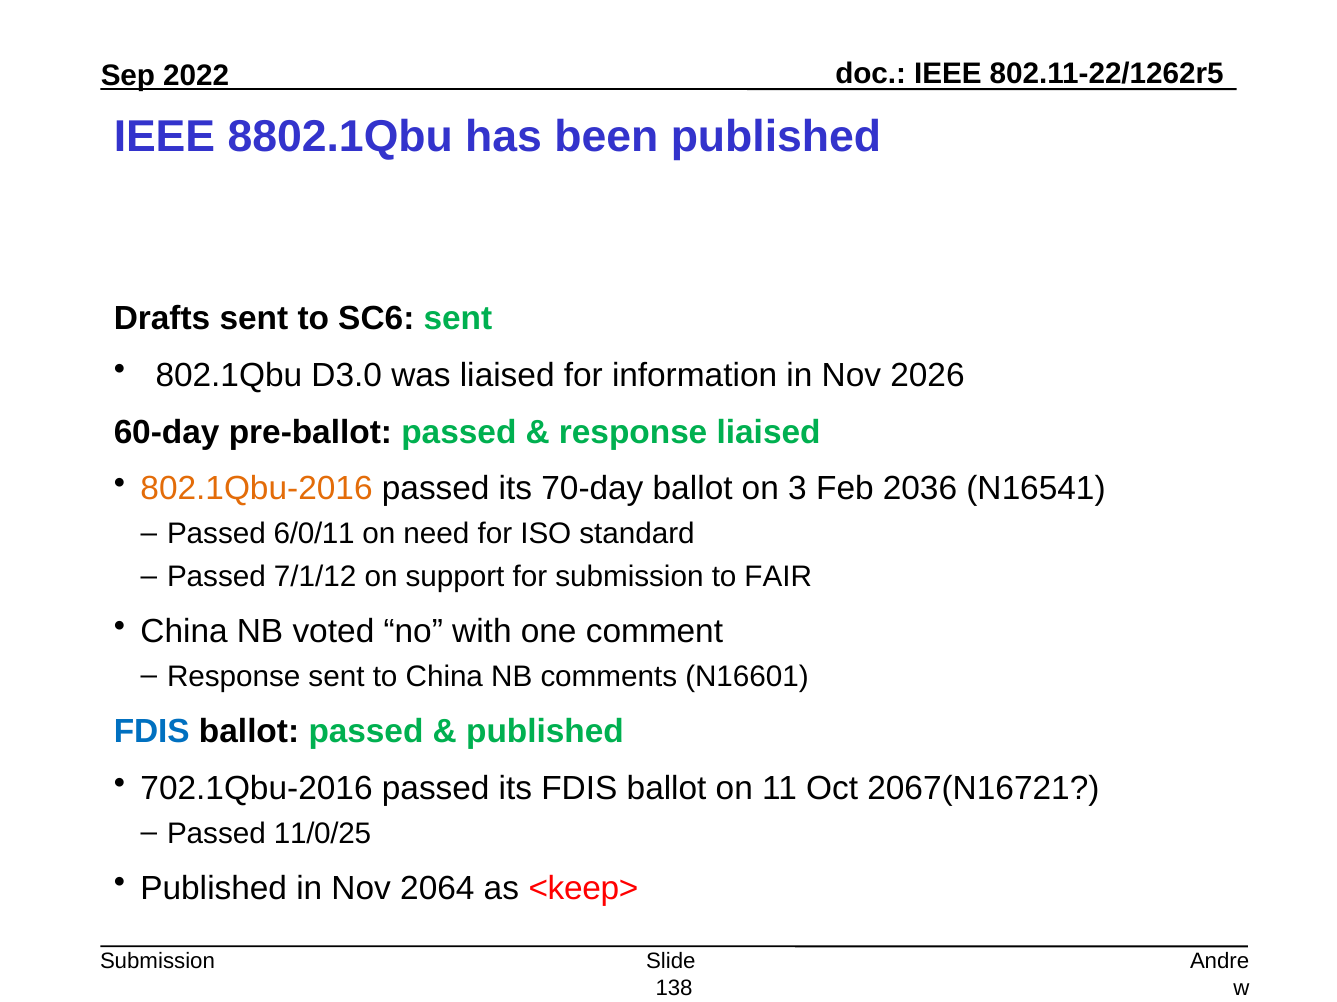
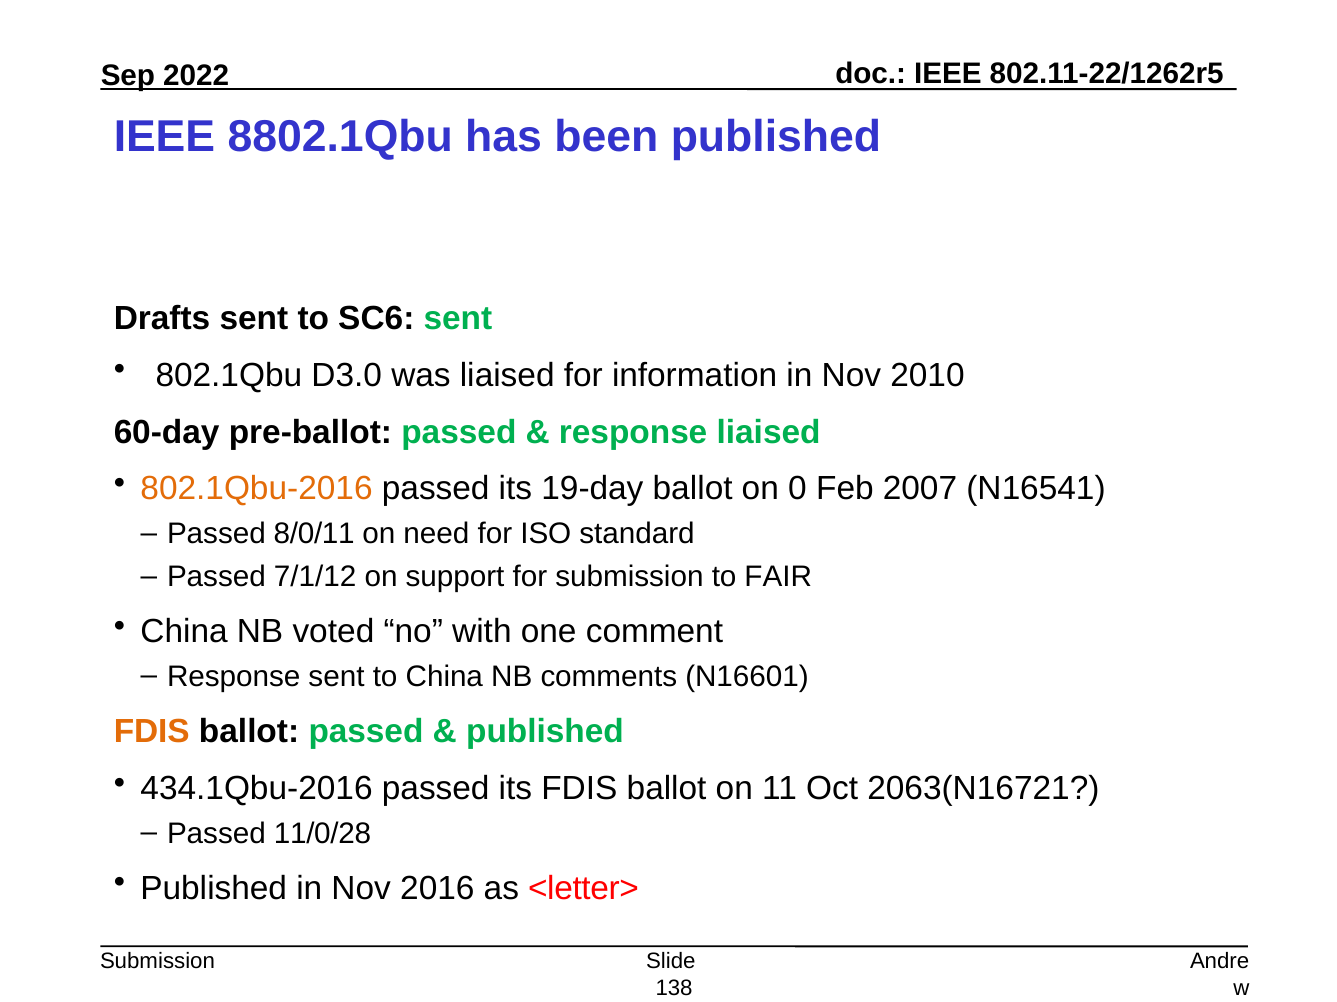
2026: 2026 -> 2010
70-day: 70-day -> 19-day
3: 3 -> 0
2036: 2036 -> 2007
6/0/11: 6/0/11 -> 8/0/11
FDIS at (152, 732) colour: blue -> orange
702.1Qbu-2016: 702.1Qbu-2016 -> 434.1Qbu-2016
2067(N16721: 2067(N16721 -> 2063(N16721
11/0/25: 11/0/25 -> 11/0/28
2064: 2064 -> 2016
<keep>: <keep> -> <letter>
